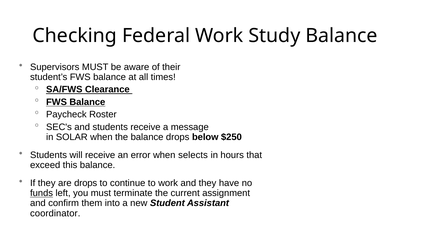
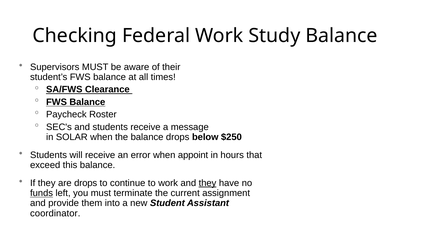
selects: selects -> appoint
they at (208, 183) underline: none -> present
confirm: confirm -> provide
